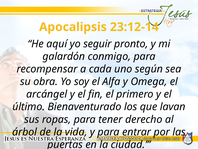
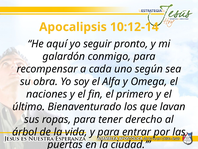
23:12-14: 23:12-14 -> 10:12-14
arcángel: arcángel -> naciones
